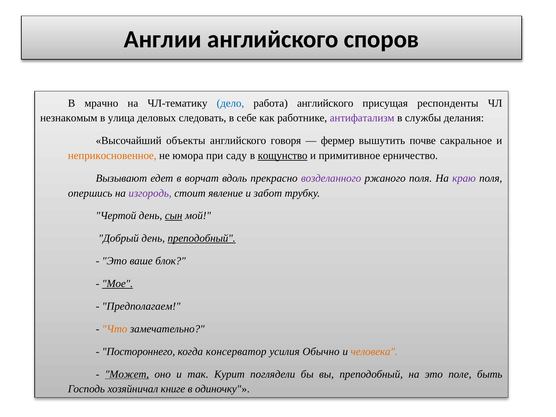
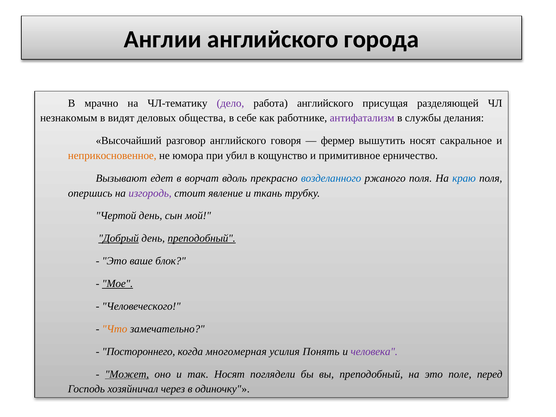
споров: споров -> города
дело colour: blue -> purple
респонденты: респонденты -> разделяющей
улица: улица -> видят
следовать: следовать -> общества
объекты: объекты -> разговор
вышутить почве: почве -> носят
саду: саду -> убил
кощунство underline: present -> none
возделанного colour: purple -> blue
краю colour: purple -> blue
забот: забот -> ткань
сын underline: present -> none
Добрый underline: none -> present
Предполагаем: Предполагаем -> Человеческого
консерватор: консерватор -> многомерная
Обычно: Обычно -> Понять
человека colour: orange -> purple
так Курит: Курит -> Носят
быть: быть -> перед
книге: книге -> через
